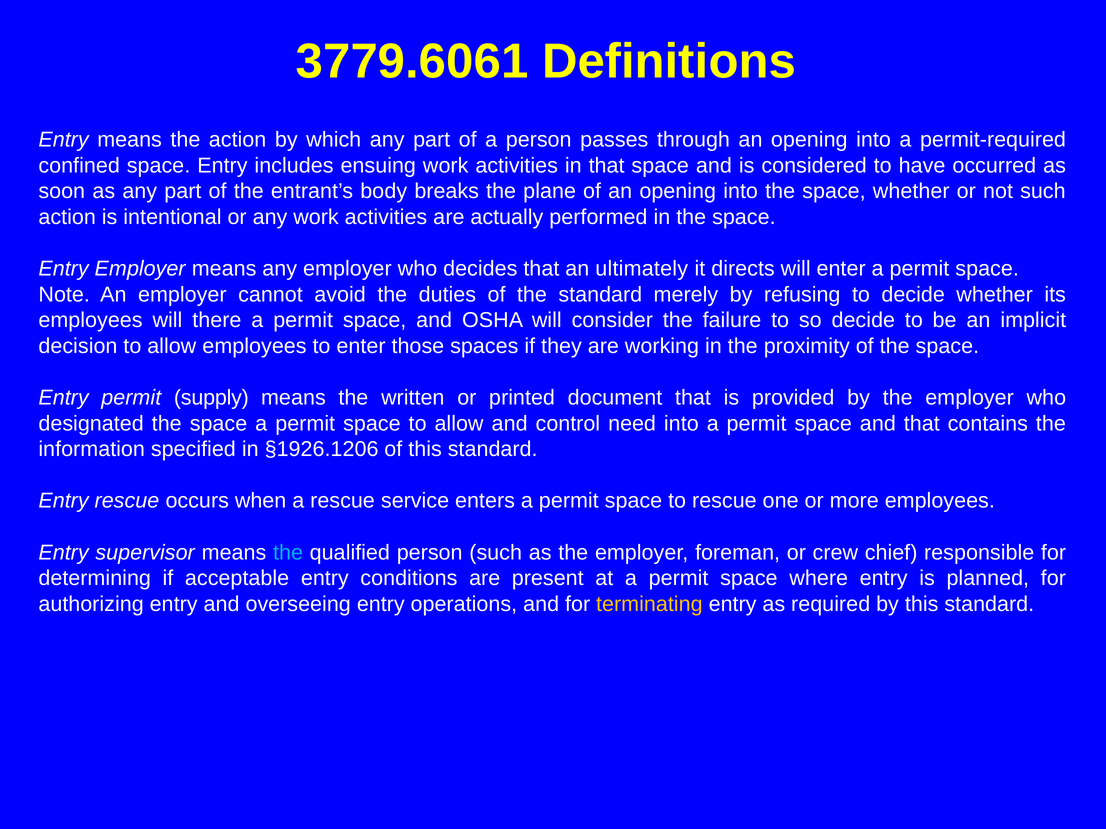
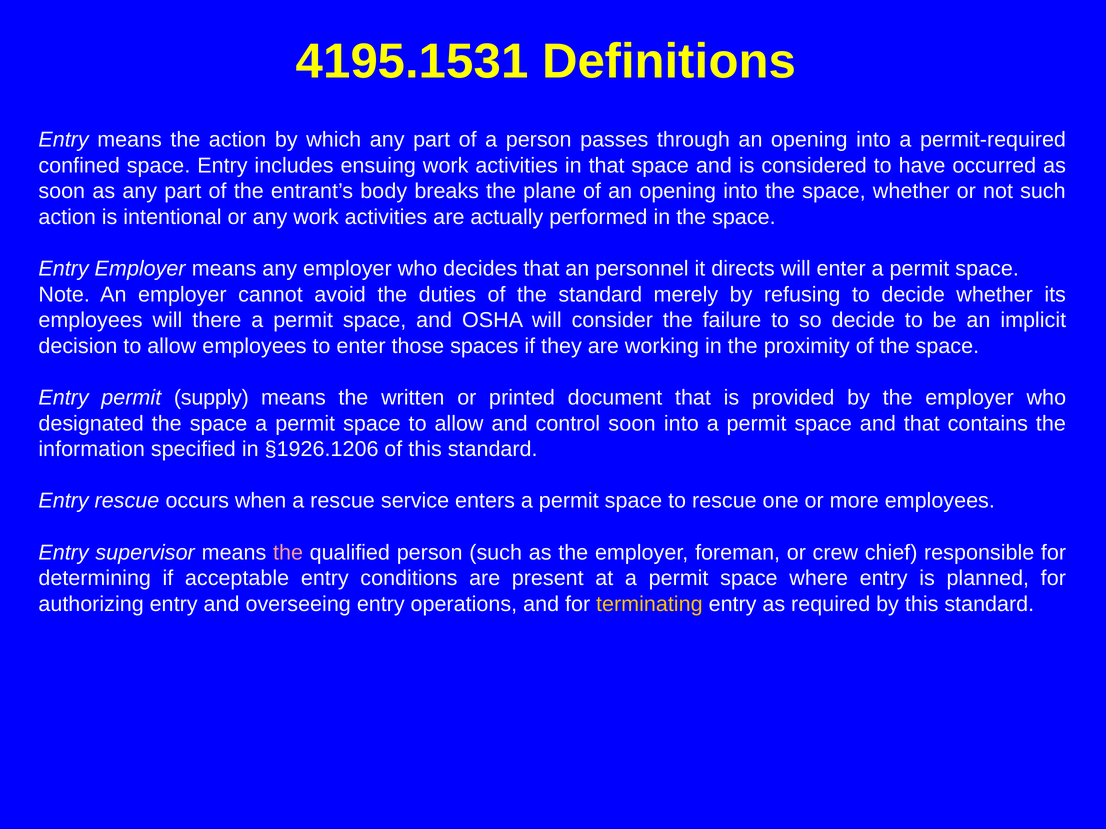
3779.6061: 3779.6061 -> 4195.1531
ultimately: ultimately -> personnel
control need: need -> soon
the at (288, 553) colour: light blue -> pink
